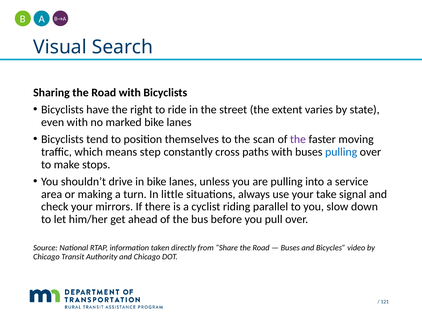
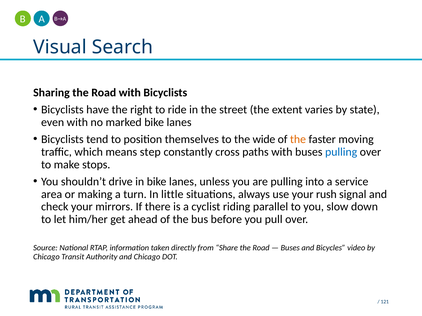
scan: scan -> wide
the at (298, 139) colour: purple -> orange
take: take -> rush
